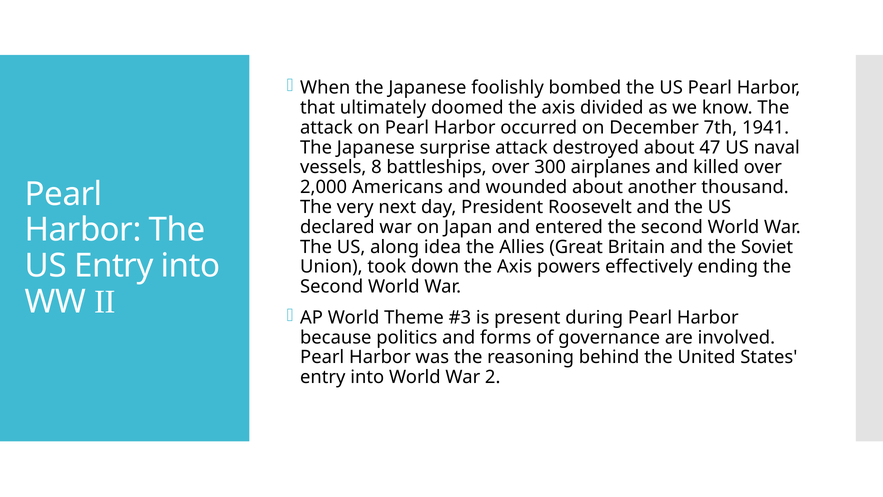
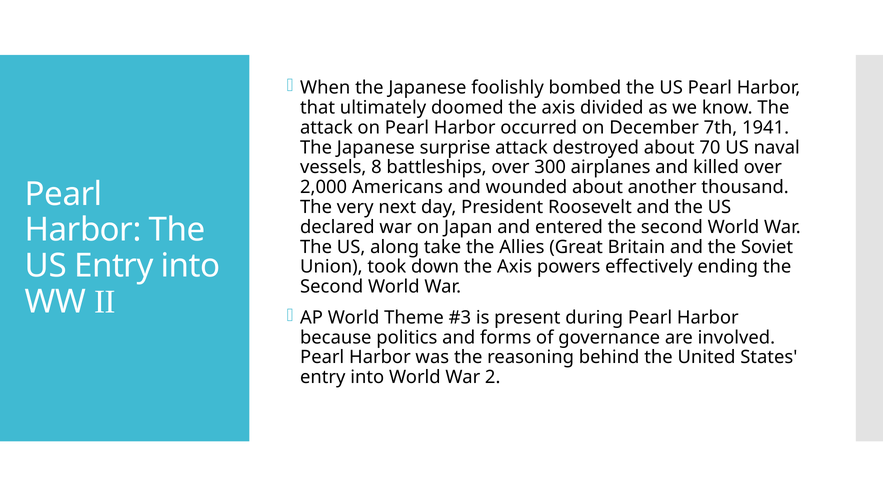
47: 47 -> 70
idea: idea -> take
